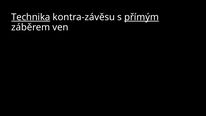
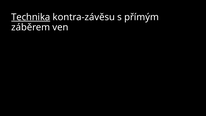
přímým underline: present -> none
